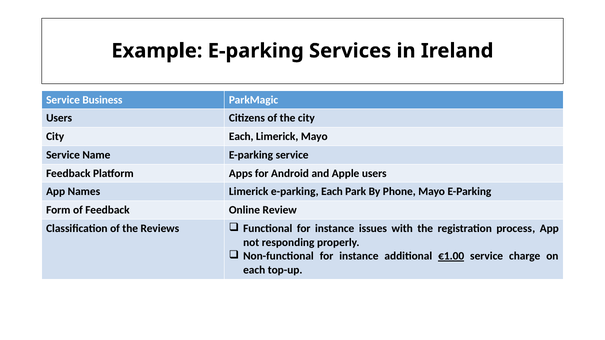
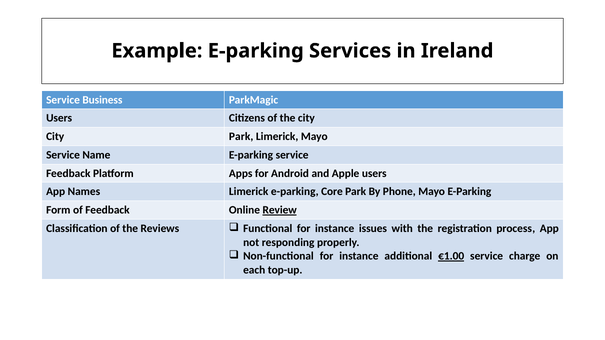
City Each: Each -> Park
e-parking Each: Each -> Core
Review underline: none -> present
